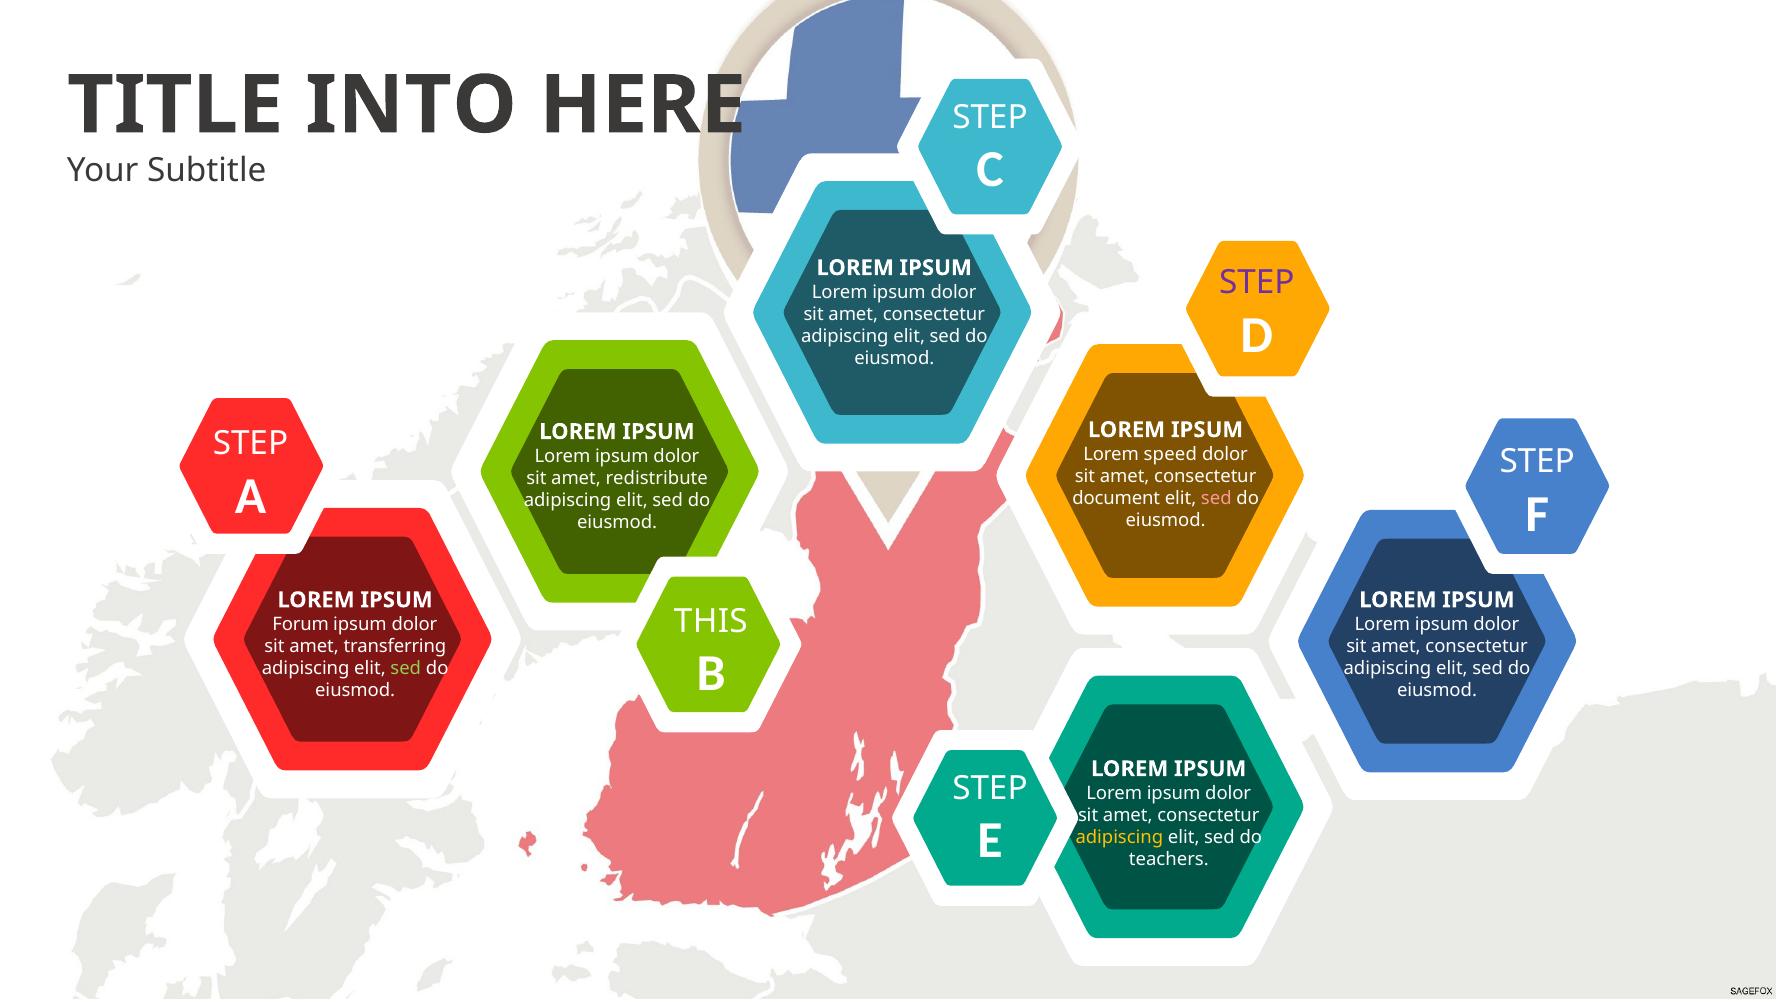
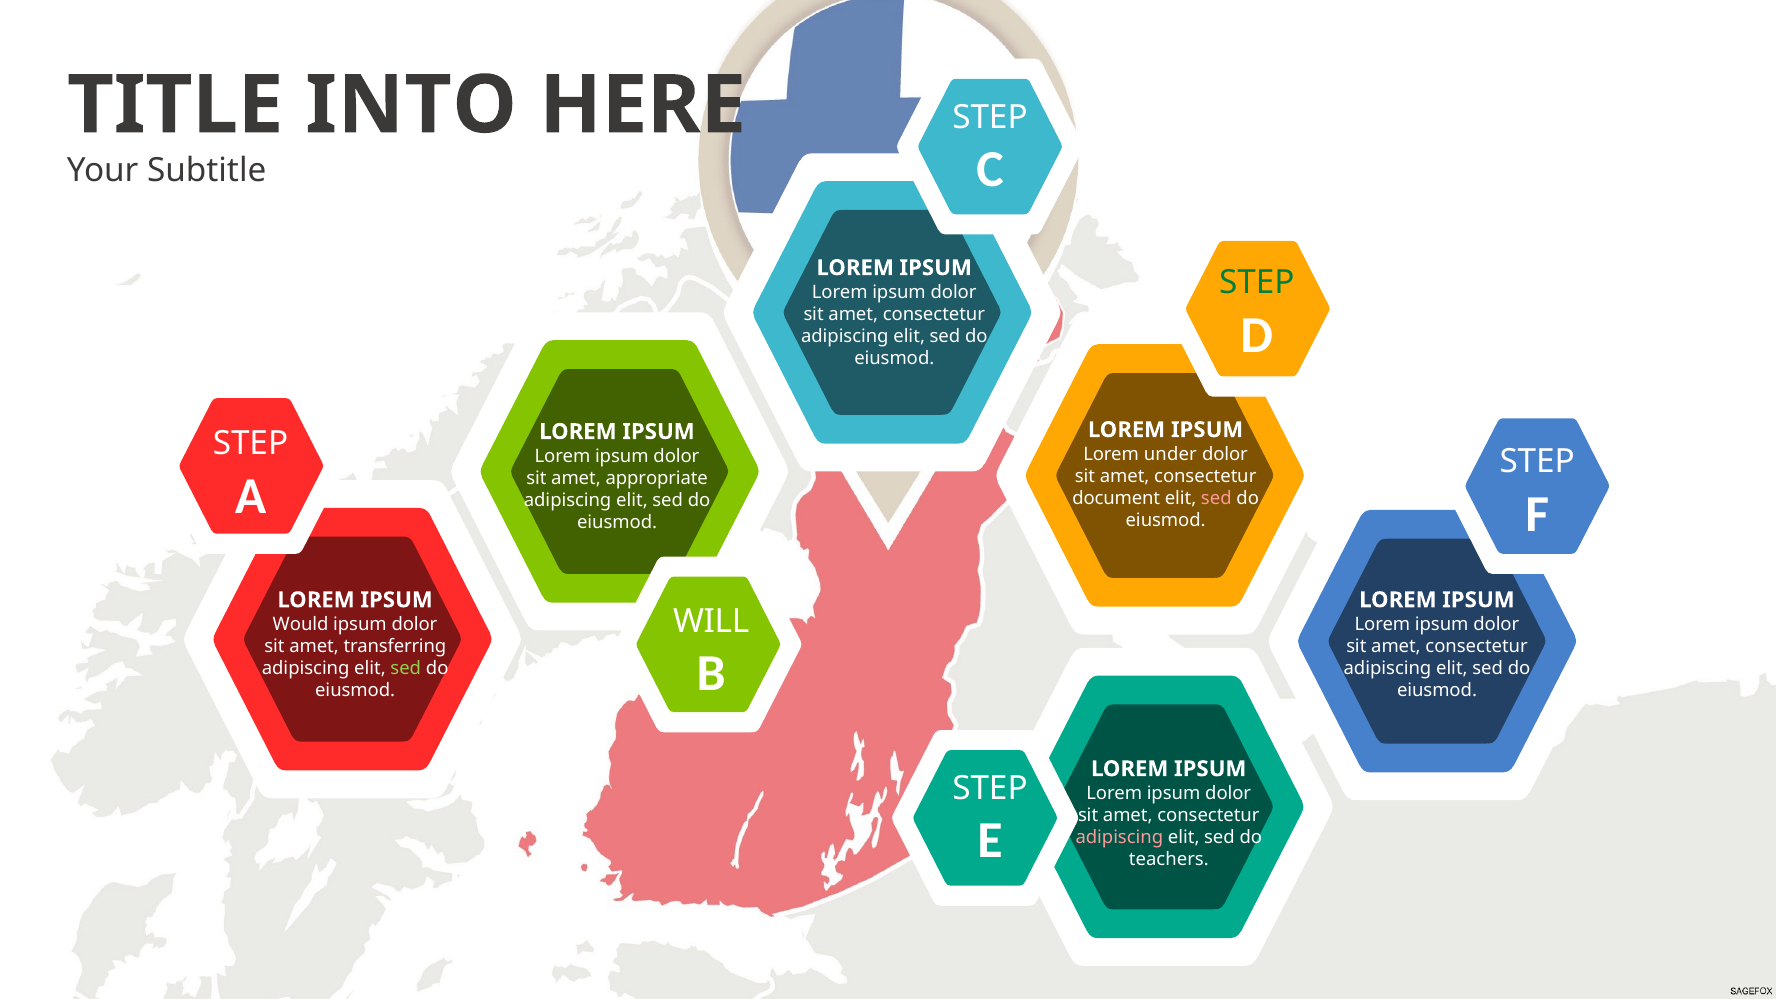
STEP at (1257, 283) colour: purple -> green
speed: speed -> under
redistribute: redistribute -> appropriate
THIS: THIS -> WILL
Forum: Forum -> Would
adipiscing at (1119, 838) colour: yellow -> pink
